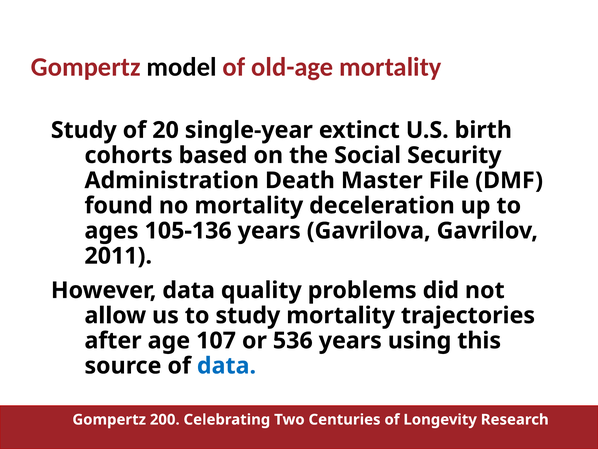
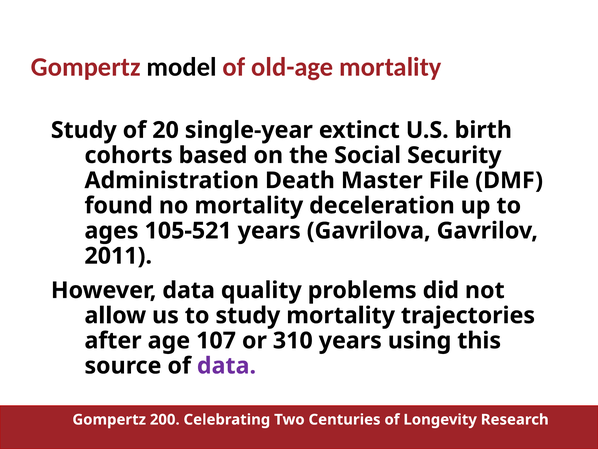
105-136: 105-136 -> 105-521
536: 536 -> 310
data at (226, 365) colour: blue -> purple
